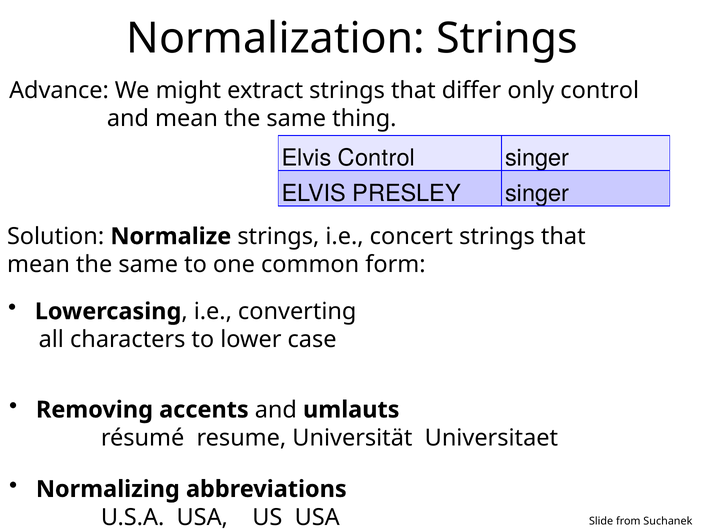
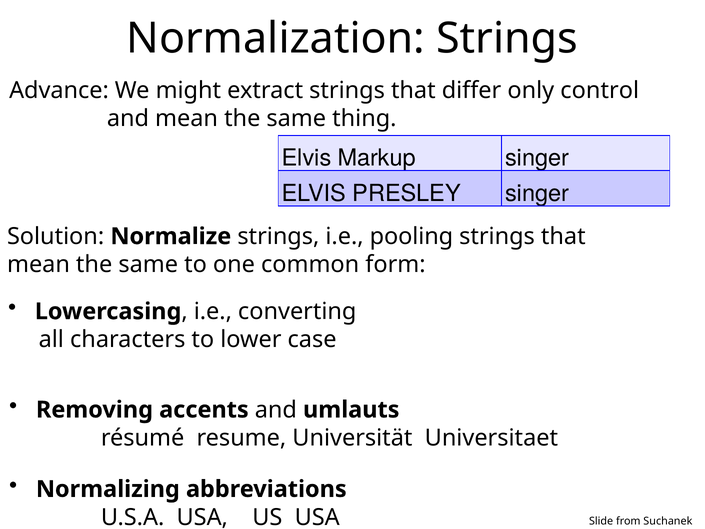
Elvis Control: Control -> Markup
concert: concert -> pooling
